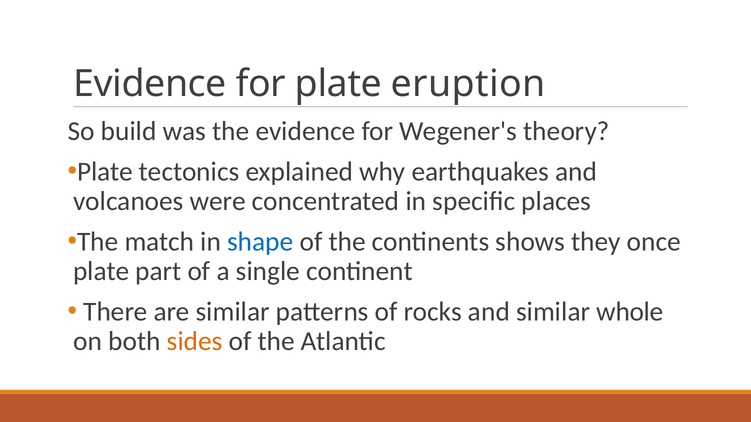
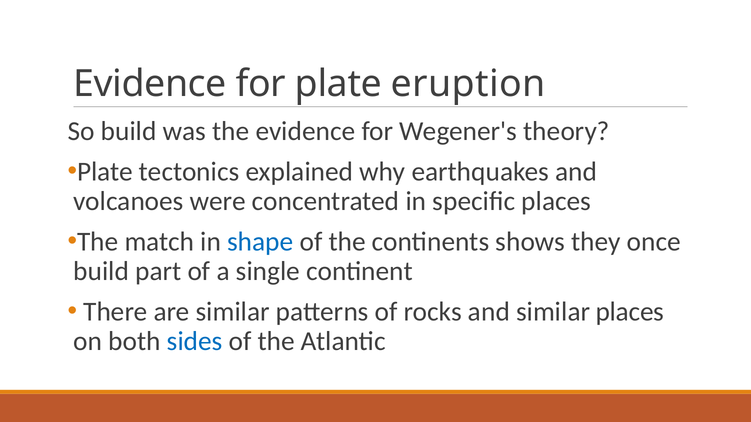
plate at (101, 271): plate -> build
similar whole: whole -> places
sides colour: orange -> blue
